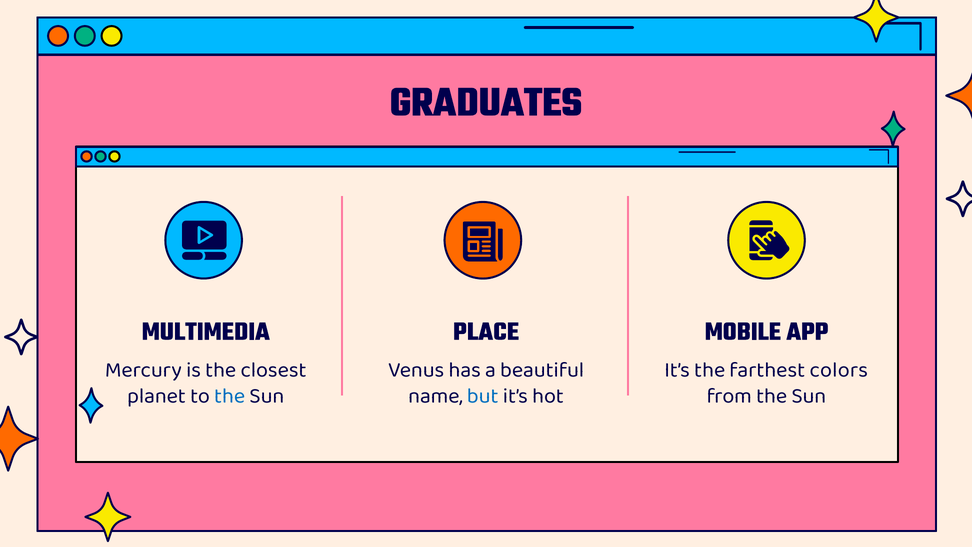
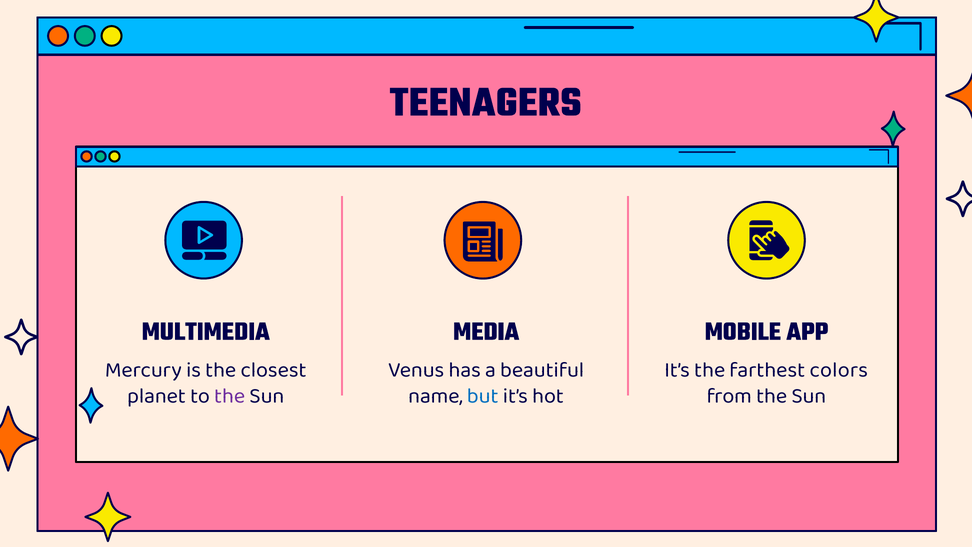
GRADUATES: GRADUATES -> TEENAGERS
PLACE: PLACE -> MEDIA
the at (230, 395) colour: blue -> purple
